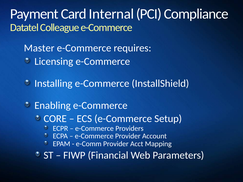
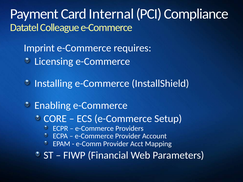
Master: Master -> Imprint
